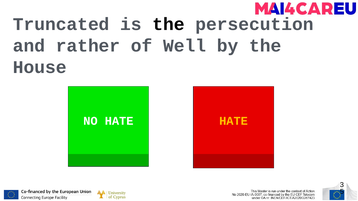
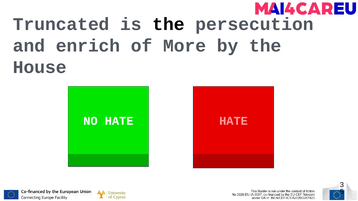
rather: rather -> enrich
Well: Well -> More
HATE at (234, 121) colour: yellow -> pink
